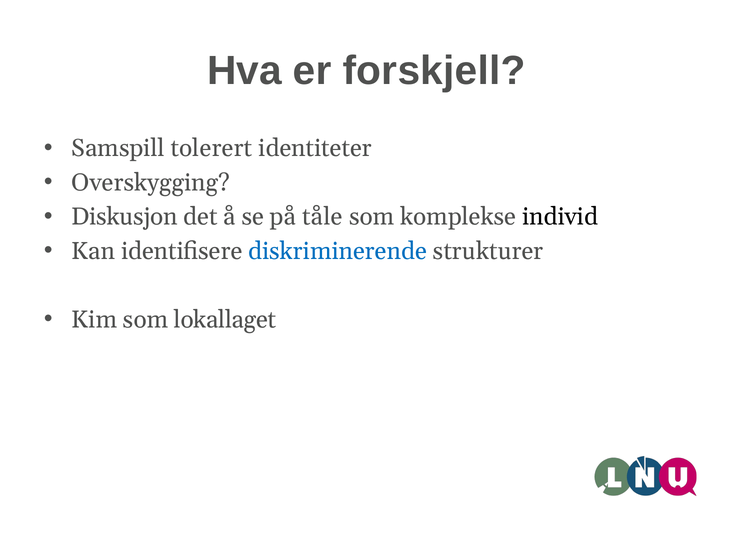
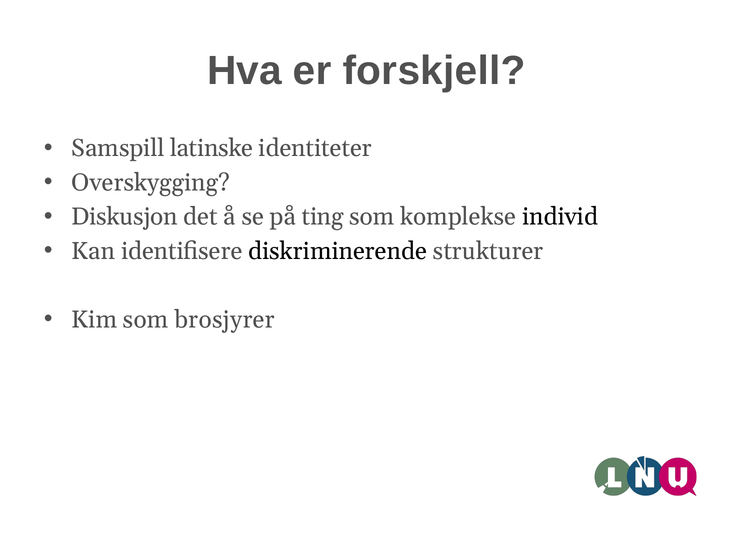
tolerert: tolerert -> latinske
tåle: tåle -> ting
diskriminerende colour: blue -> black
lokallaget: lokallaget -> brosjyrer
